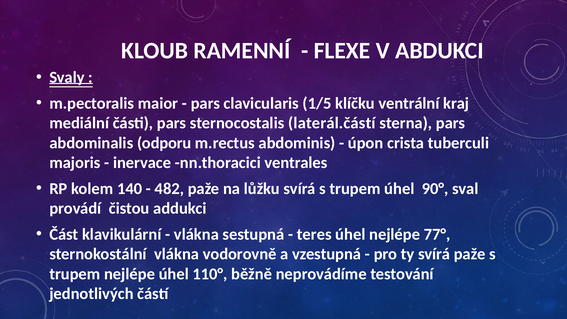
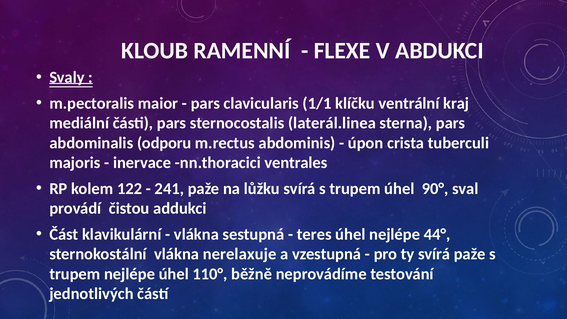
1/5: 1/5 -> 1/1
laterál.částí: laterál.částí -> laterál.linea
140: 140 -> 122
482: 482 -> 241
77°: 77° -> 44°
vodorovně: vodorovně -> nerelaxuje
